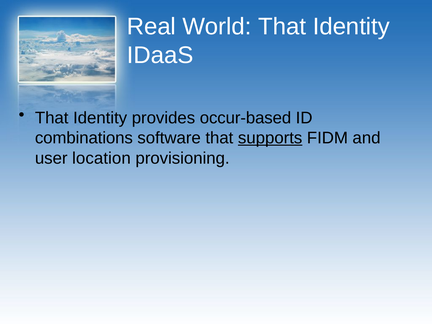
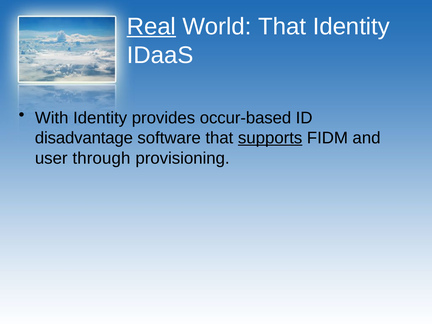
Real underline: none -> present
That at (52, 118): That -> With
combinations: combinations -> disadvantage
location: location -> through
